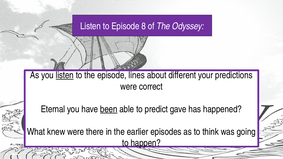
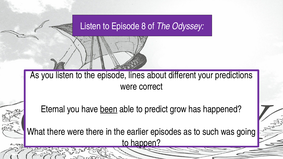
listen at (65, 75) underline: present -> none
gave: gave -> grow
What knew: knew -> there
think: think -> such
